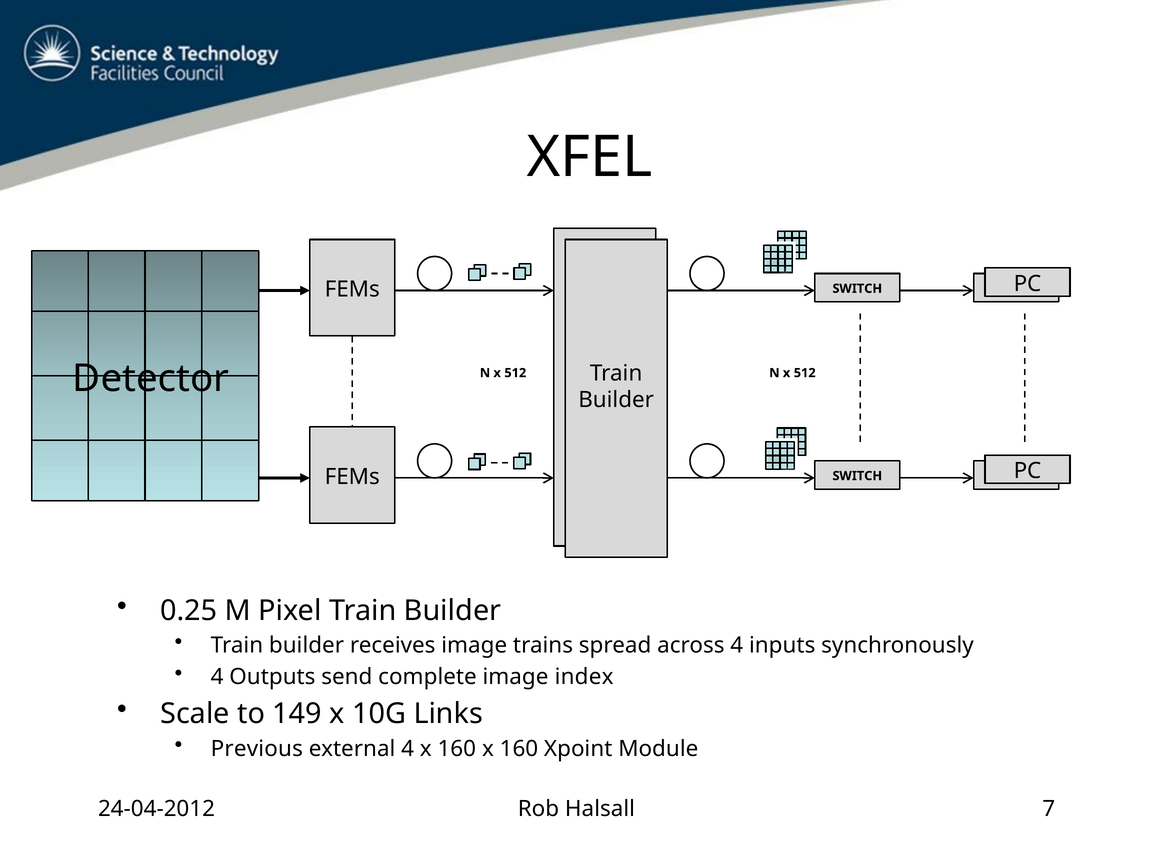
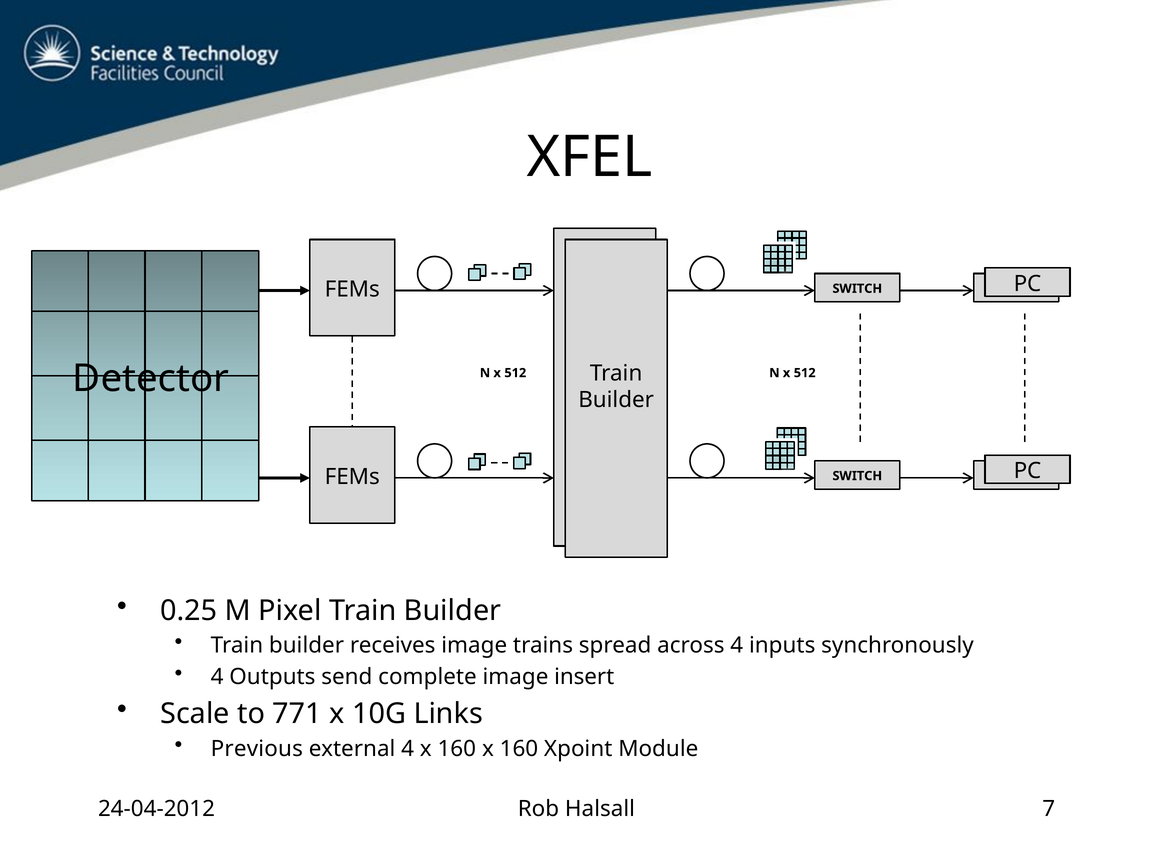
index: index -> insert
149: 149 -> 771
